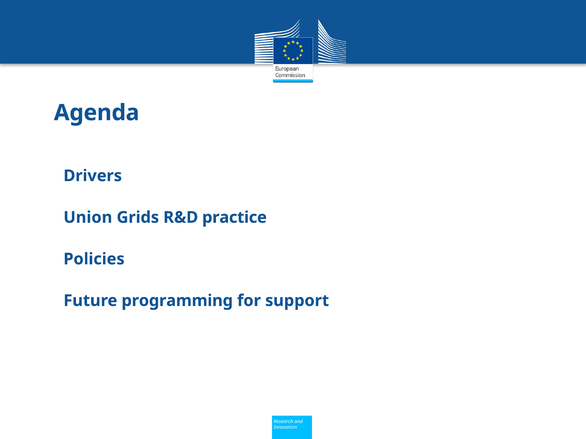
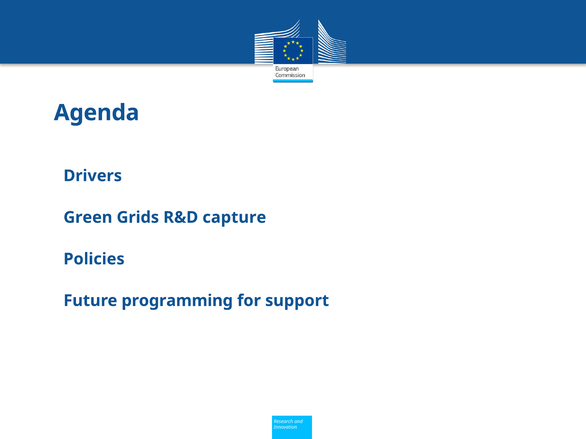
Union: Union -> Green
practice: practice -> capture
